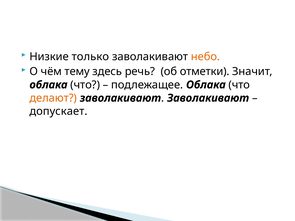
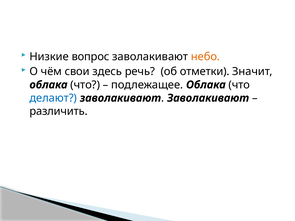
только: только -> вопрос
тему: тему -> свои
делают colour: orange -> blue
допускает: допускает -> различить
